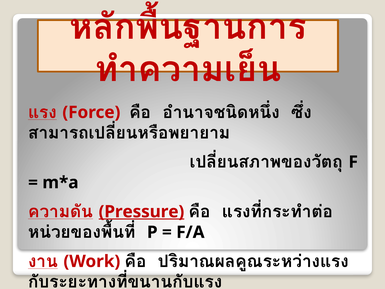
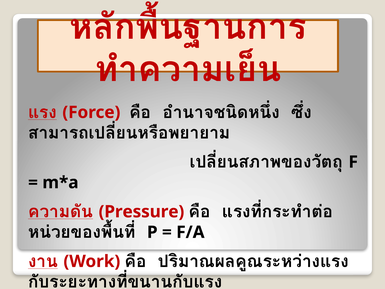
Pressure underline: present -> none
